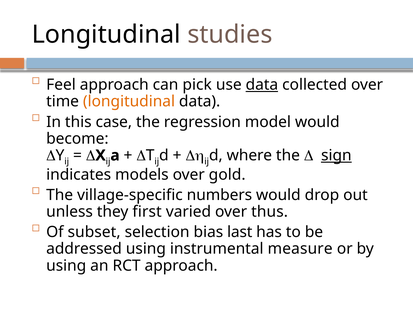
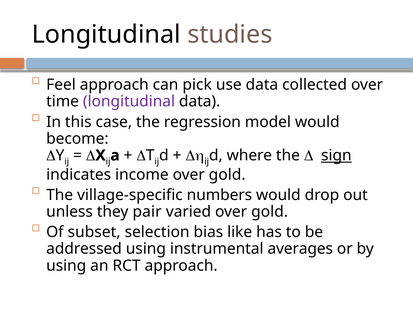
data at (262, 85) underline: present -> none
longitudinal at (129, 101) colour: orange -> purple
models: models -> income
first: first -> pair
varied over thus: thus -> gold
last: last -> like
measure: measure -> averages
